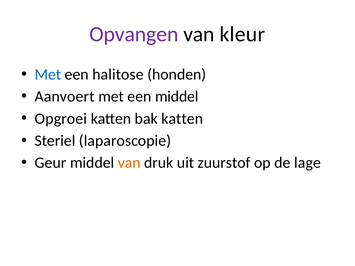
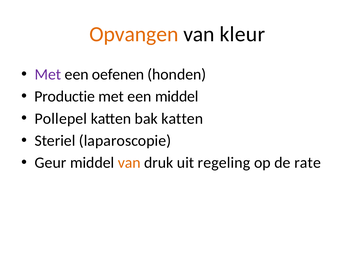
Opvangen colour: purple -> orange
Met at (48, 74) colour: blue -> purple
halitose: halitose -> oefenen
Aanvoert: Aanvoert -> Productie
Opgroei: Opgroei -> Pollepel
zuurstof: zuurstof -> regeling
lage: lage -> rate
